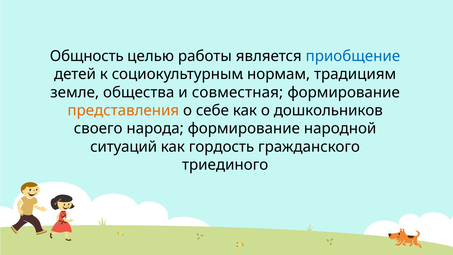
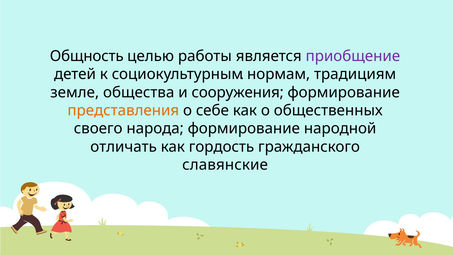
приобщение colour: blue -> purple
совместная: совместная -> сооружения
дошкольников: дошкольников -> общественных
ситуаций: ситуаций -> отличать
триединого: триединого -> славянские
